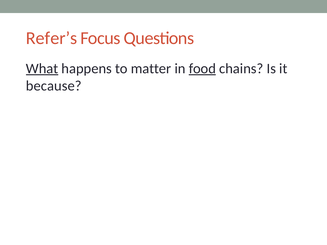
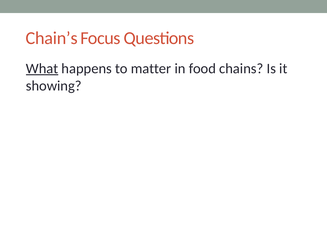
Refer’s: Refer’s -> Chain’s
food underline: present -> none
because: because -> showing
